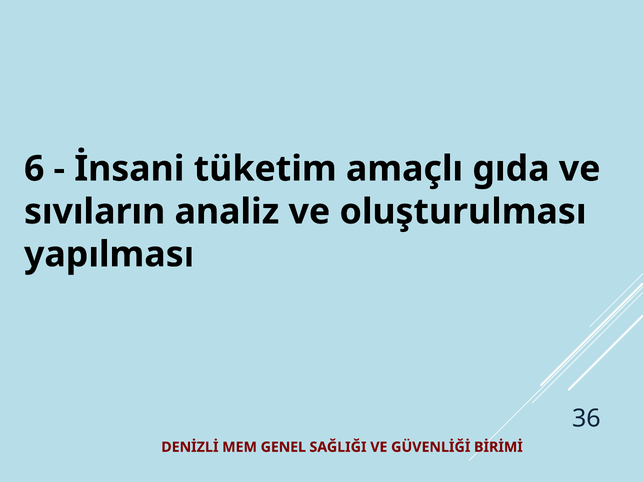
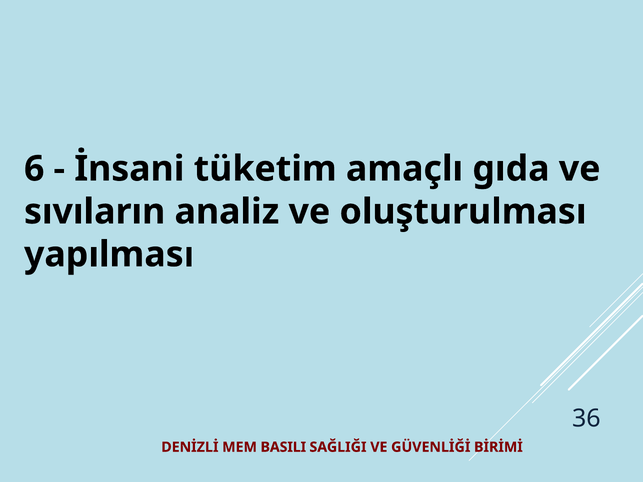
GENEL: GENEL -> BASILI
